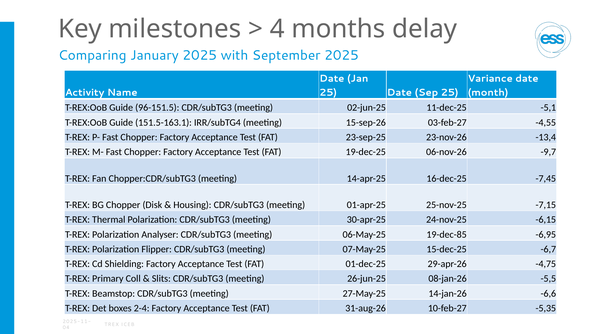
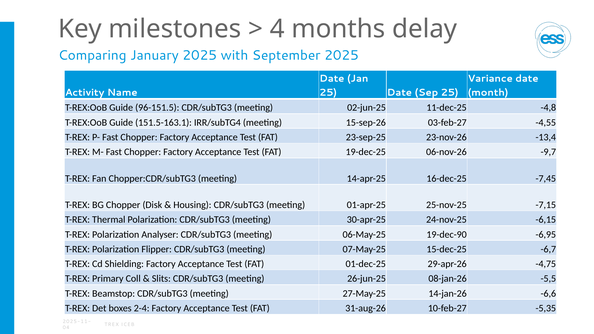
-5,1: -5,1 -> -4,8
19-dec-85: 19-dec-85 -> 19-dec-90
